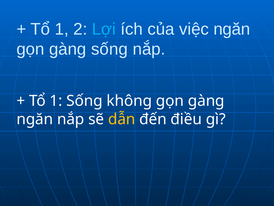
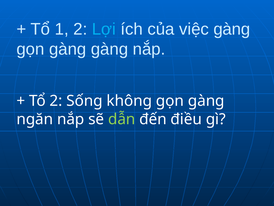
việc ngăn: ngăn -> gàng
gàng sống: sống -> gàng
1 at (56, 101): 1 -> 2
dẫn colour: yellow -> light green
